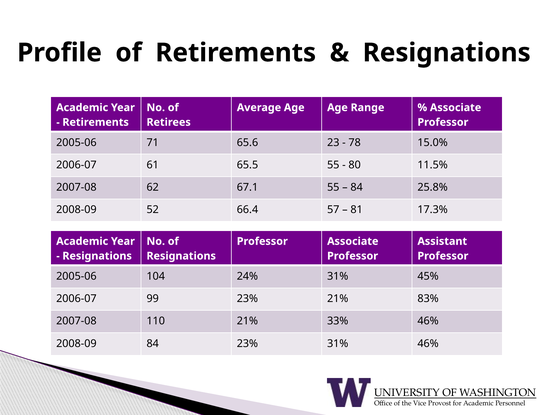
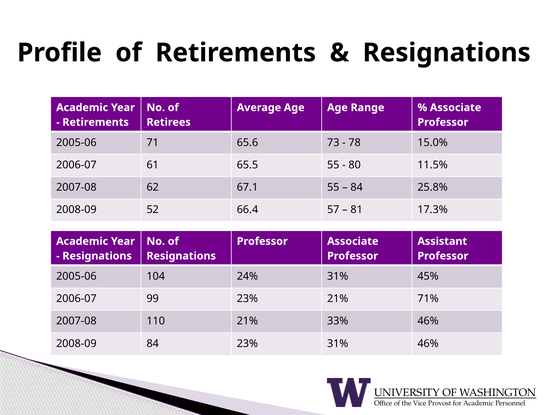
23: 23 -> 73
83%: 83% -> 71%
